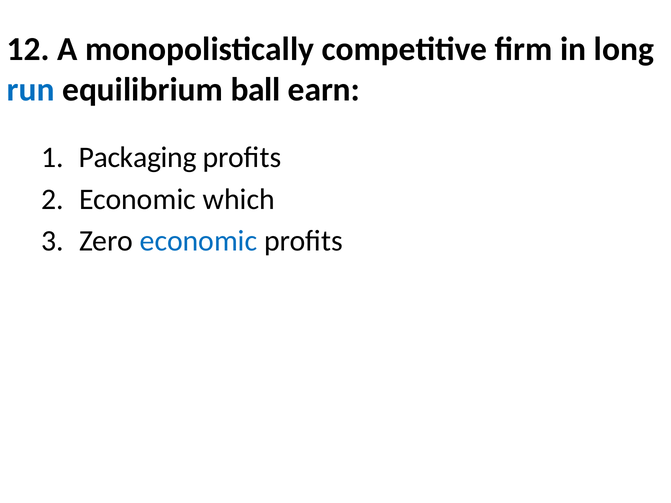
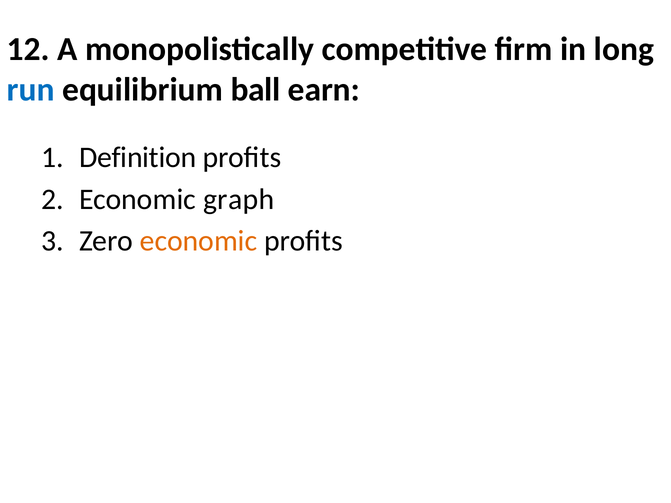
Packaging: Packaging -> Definition
which: which -> graph
economic at (199, 241) colour: blue -> orange
